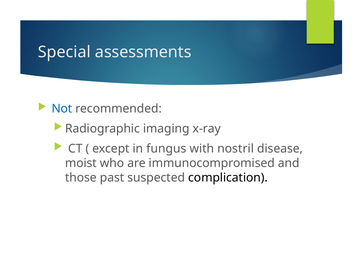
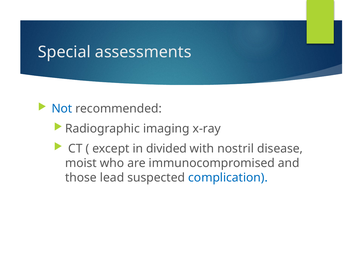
fungus: fungus -> divided
past: past -> lead
complication colour: black -> blue
